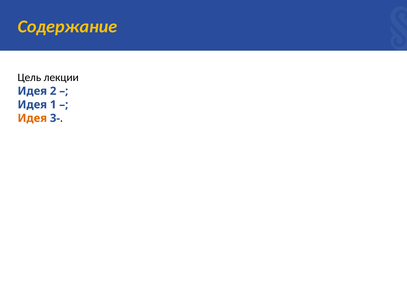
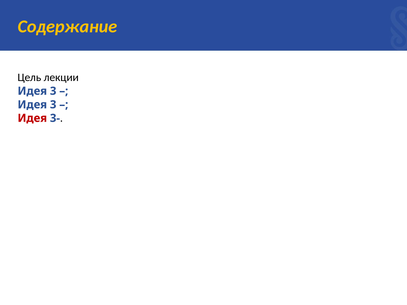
2 at (53, 91): 2 -> 3
1 at (53, 105): 1 -> 3
Идея at (32, 118) colour: orange -> red
